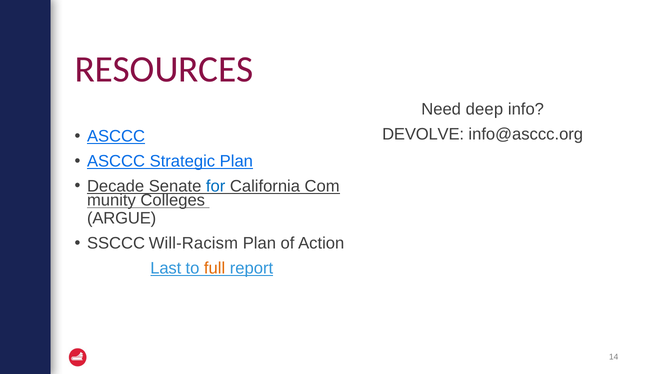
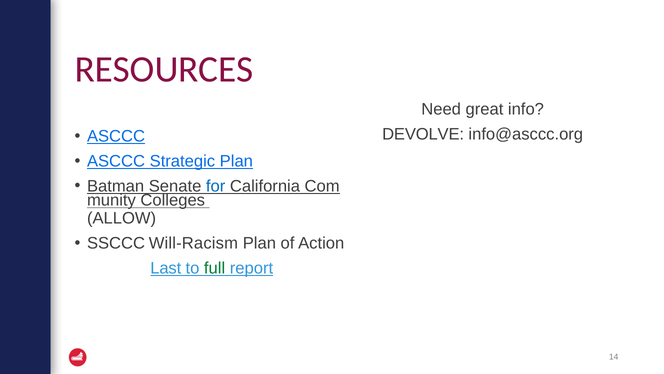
deep: deep -> great
Decade: Decade -> Batman
ARGUE: ARGUE -> ALLOW
full colour: orange -> green
